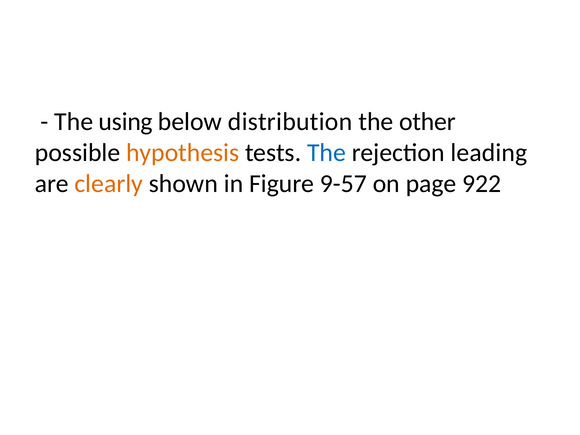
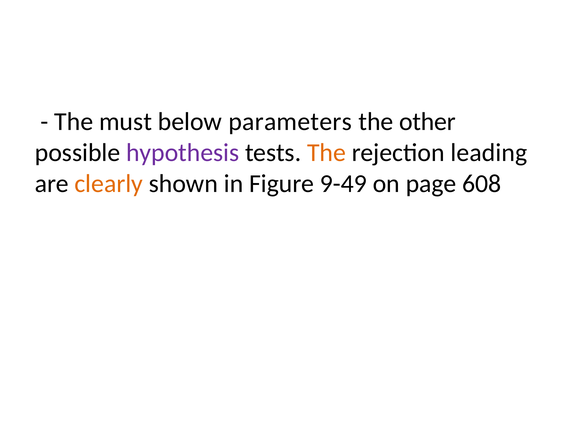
using: using -> must
distribution: distribution -> parameters
hypothesis colour: orange -> purple
The at (327, 153) colour: blue -> orange
9-57: 9-57 -> 9-49
922: 922 -> 608
